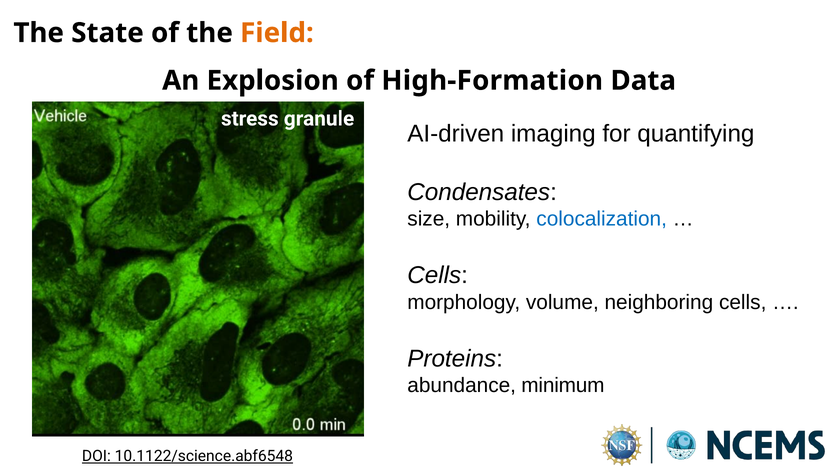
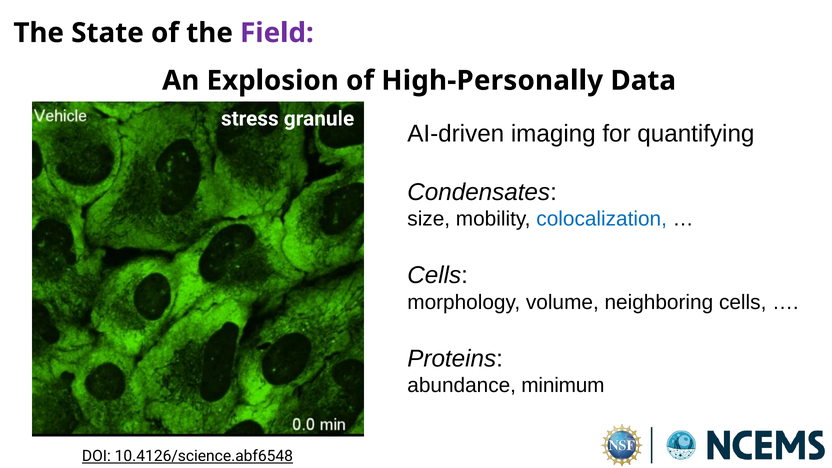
Field colour: orange -> purple
High-Formation: High-Formation -> High-Personally
10.1122/science.abf6548: 10.1122/science.abf6548 -> 10.4126/science.abf6548
